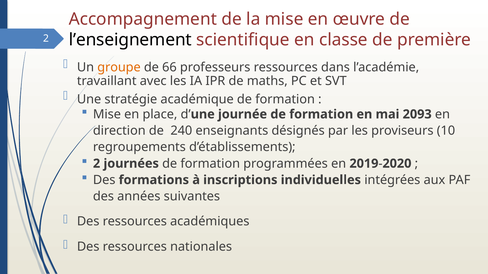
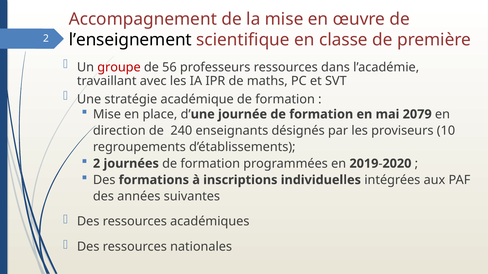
groupe colour: orange -> red
66: 66 -> 56
2093: 2093 -> 2079
